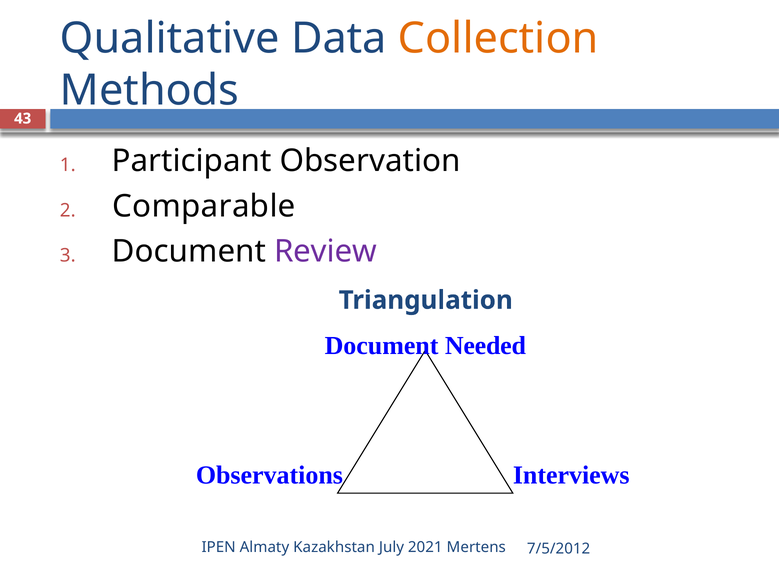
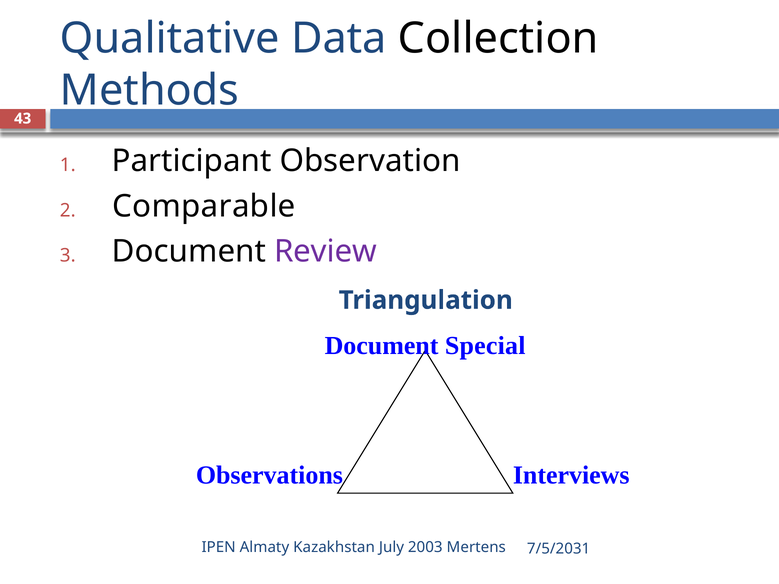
Collection colour: orange -> black
Needed: Needed -> Special
2021: 2021 -> 2003
7/5/2012: 7/5/2012 -> 7/5/2031
